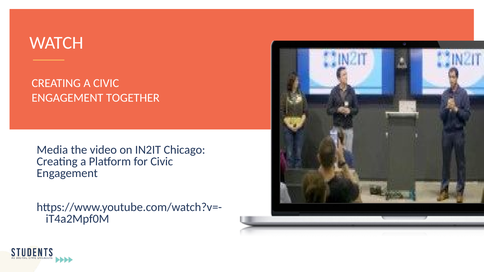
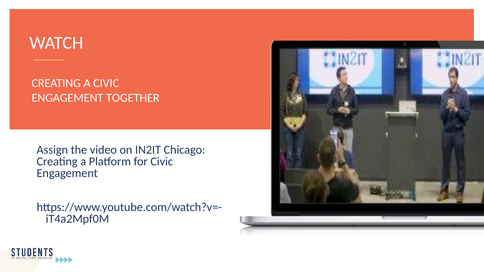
Media: Media -> Assign
